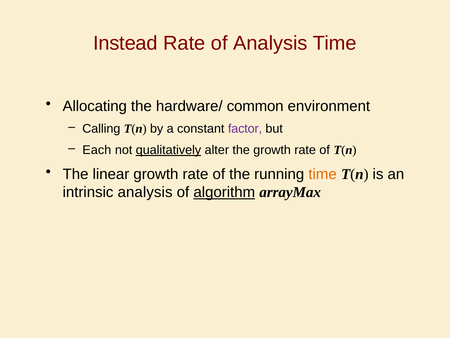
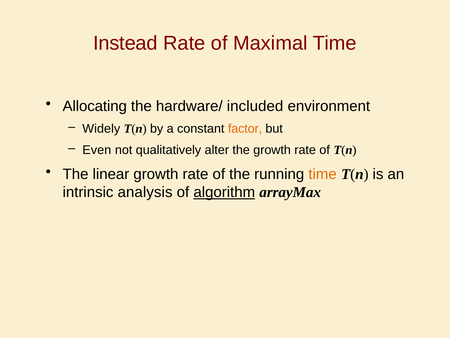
of Analysis: Analysis -> Maximal
common: common -> included
Calling: Calling -> Widely
factor colour: purple -> orange
Each: Each -> Even
qualitatively underline: present -> none
